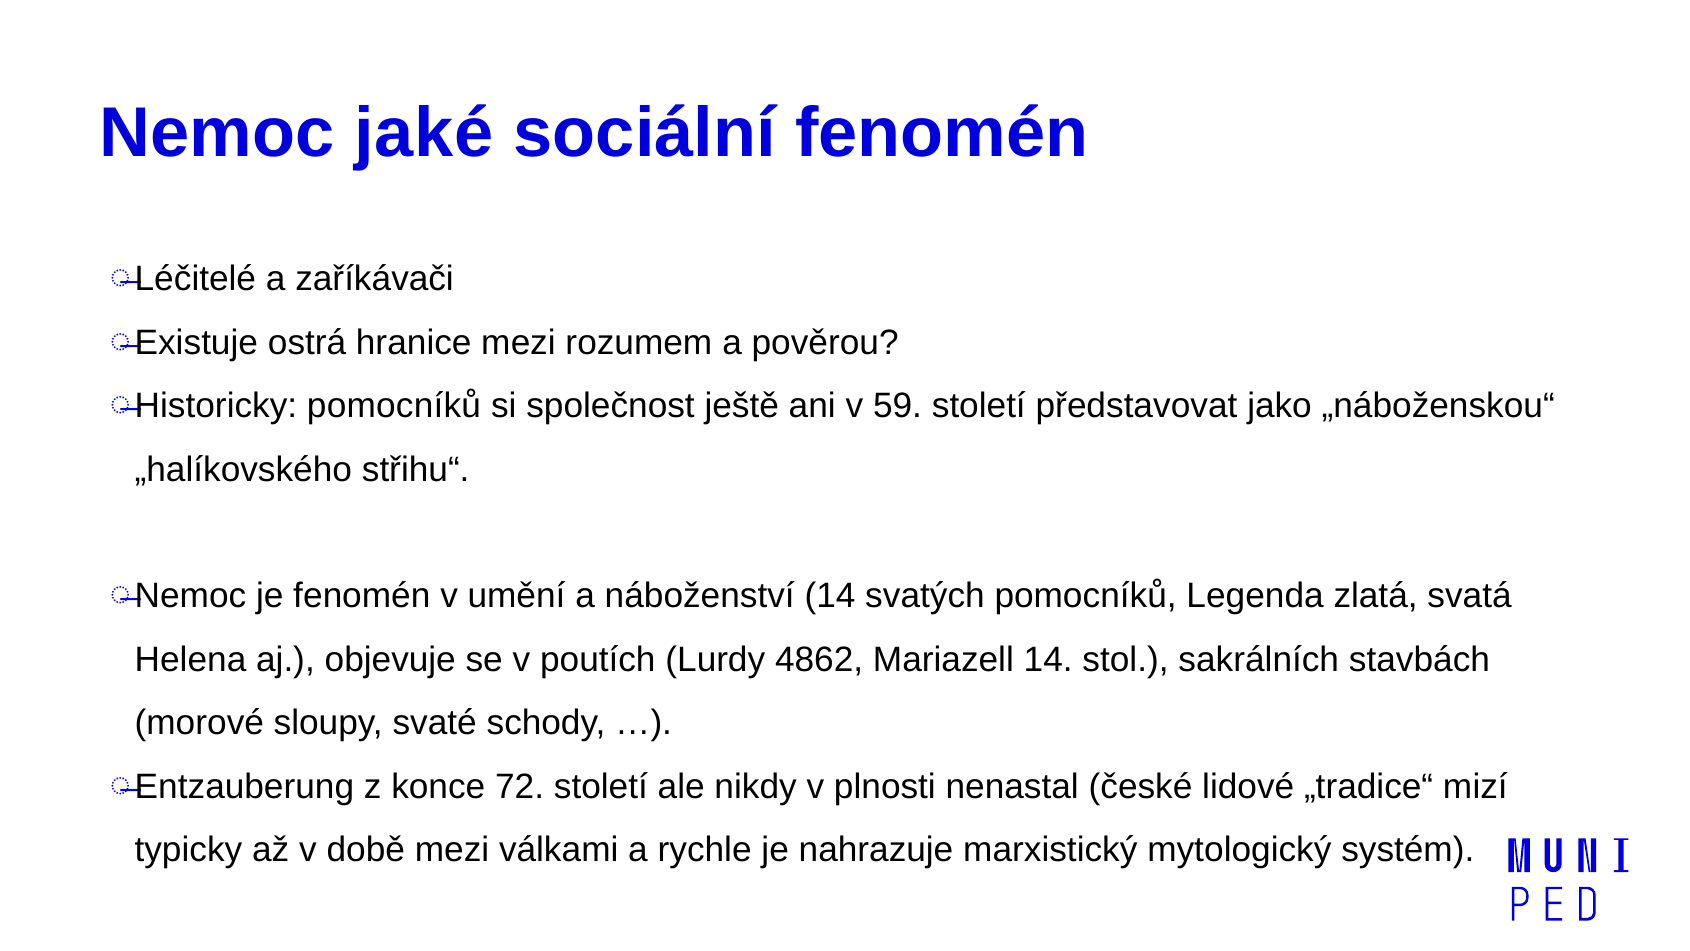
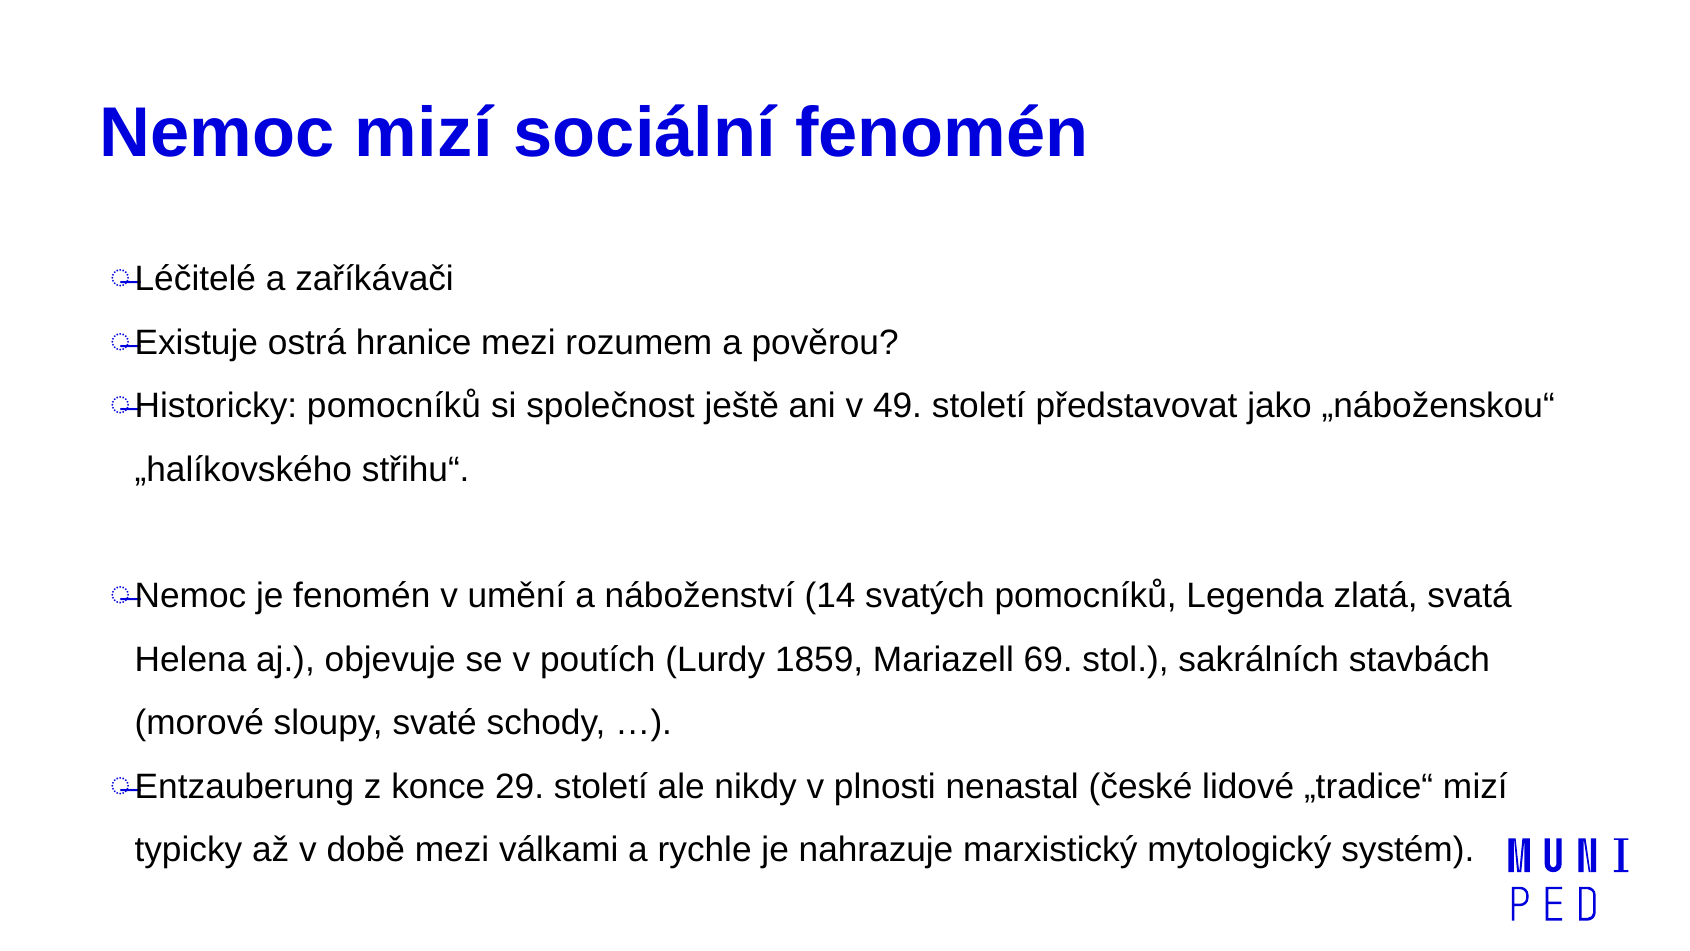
Nemoc jaké: jaké -> mizí
59: 59 -> 49
4862: 4862 -> 1859
Mariazell 14: 14 -> 69
72: 72 -> 29
